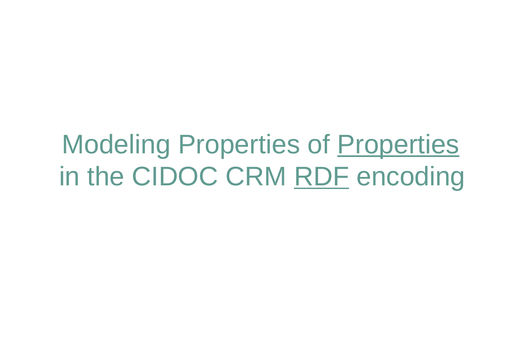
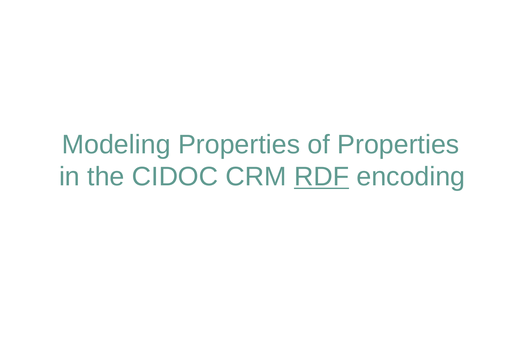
Properties at (398, 145) underline: present -> none
